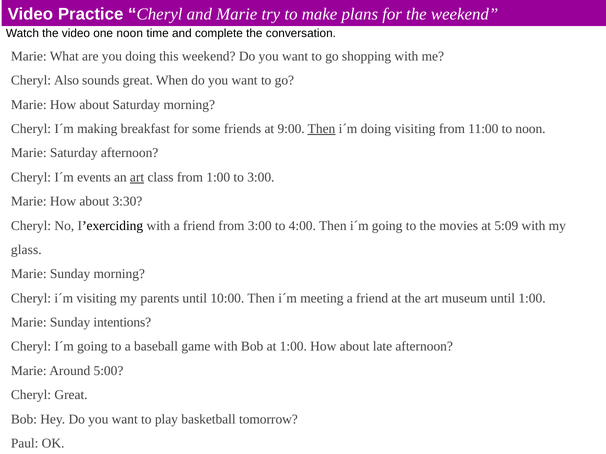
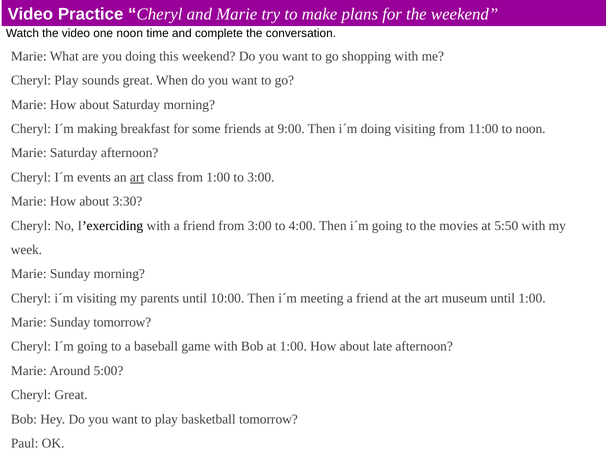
Cheryl Also: Also -> Play
Then at (322, 129) underline: present -> none
5:09: 5:09 -> 5:50
glass: glass -> week
Sunday intentions: intentions -> tomorrow
